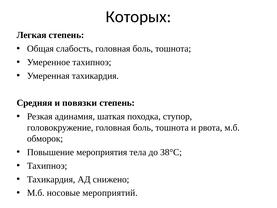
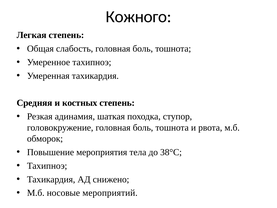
Которых: Которых -> Кожного
повязки: повязки -> костных
